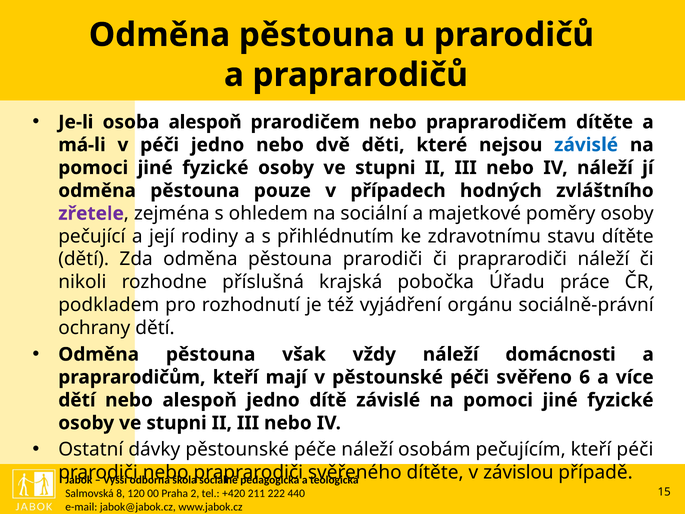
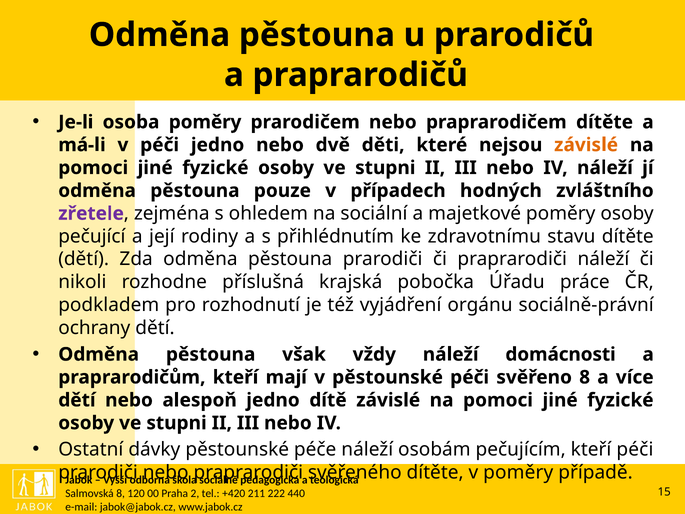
osoba alespoň: alespoň -> poměry
závislé at (586, 145) colour: blue -> orange
svěřeno 6: 6 -> 8
v závislou: závislou -> poměry
